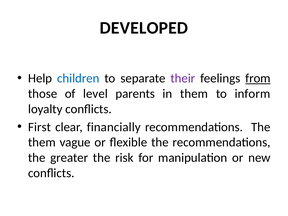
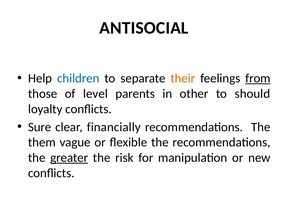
DEVELOPED: DEVELOPED -> ANTISOCIAL
their colour: purple -> orange
in them: them -> other
inform: inform -> should
First: First -> Sure
greater underline: none -> present
